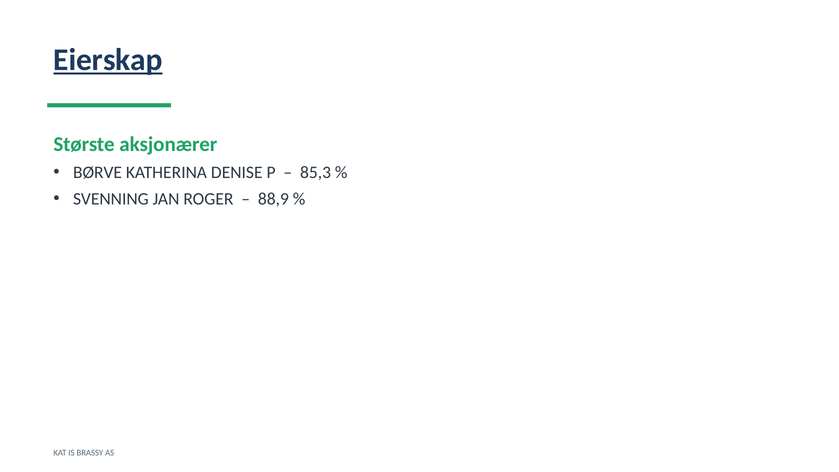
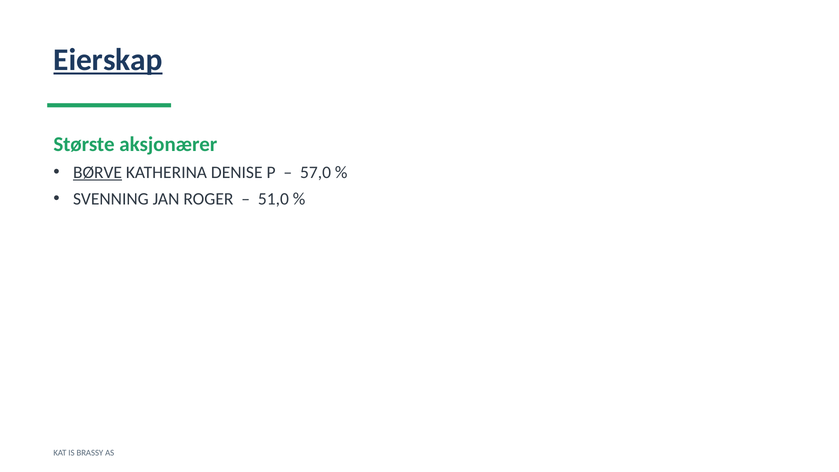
BØRVE underline: none -> present
85,3: 85,3 -> 57,0
88,9: 88,9 -> 51,0
